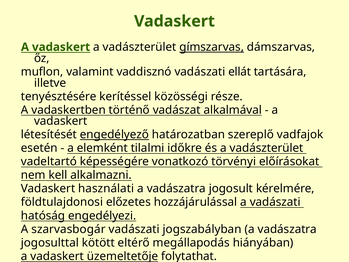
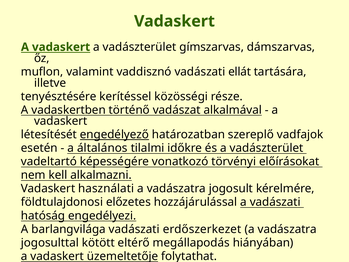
gímszarvas underline: present -> none
elemként: elemként -> általános
szarvasbogár: szarvasbogár -> barlangvilága
jogszabályban: jogszabályban -> erdőszerkezet
